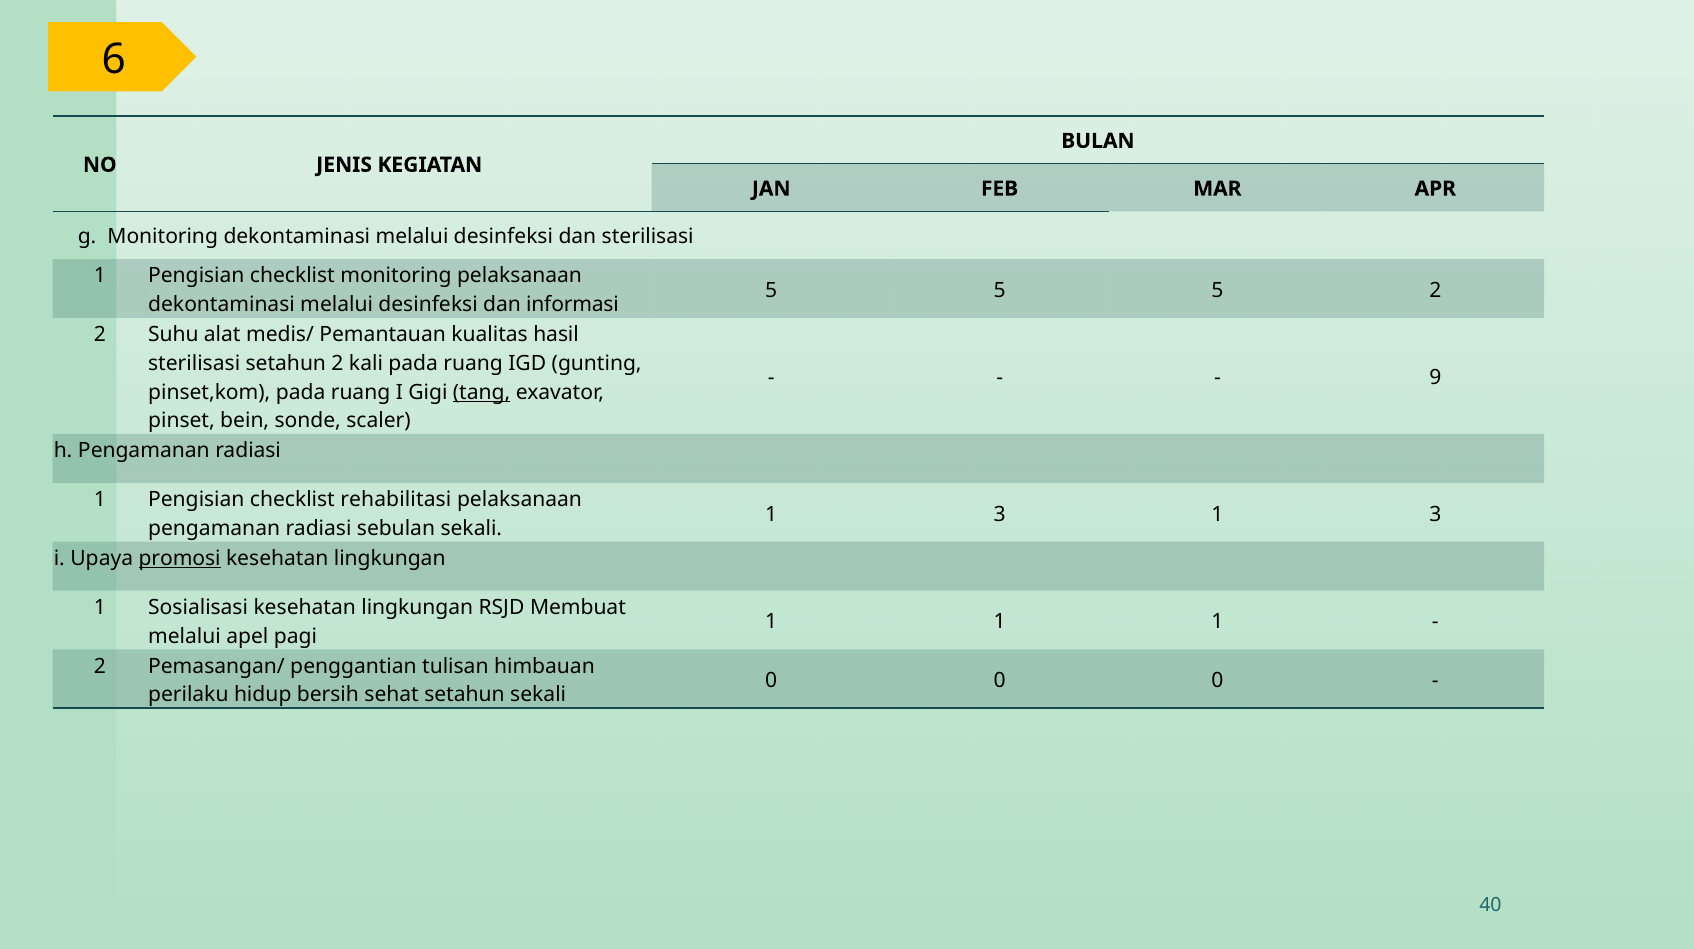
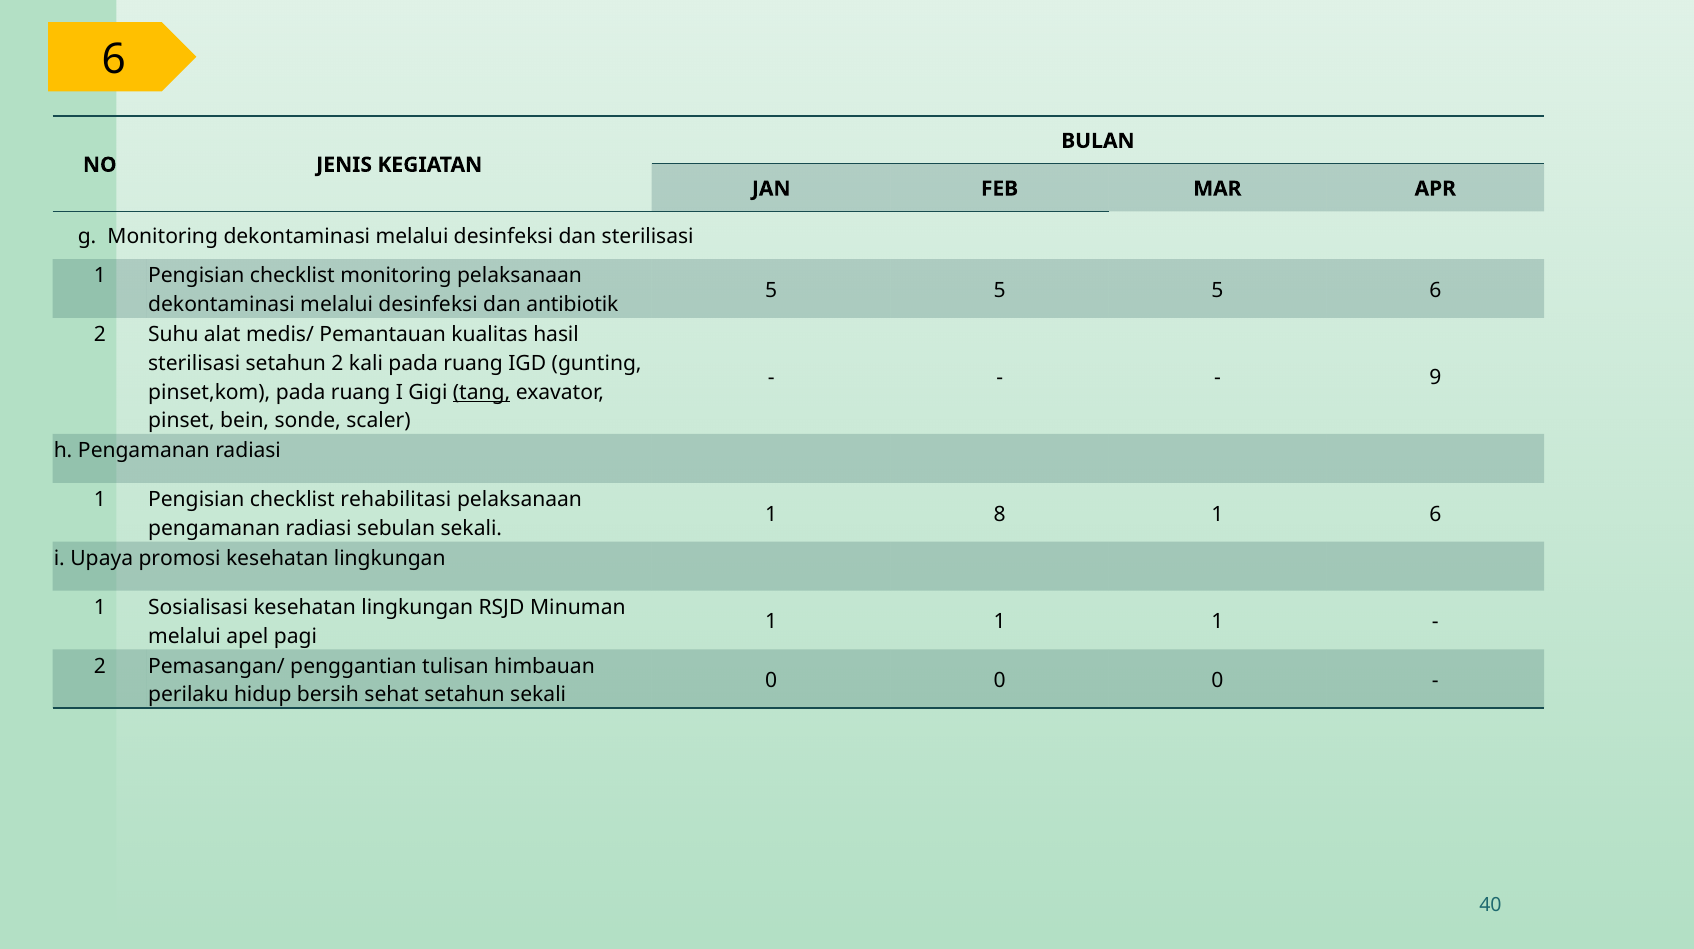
5 2: 2 -> 6
informasi: informasi -> antibiotik
3 at (1000, 514): 3 -> 8
3 at (1435, 514): 3 -> 6
promosi underline: present -> none
Membuat: Membuat -> Minuman
